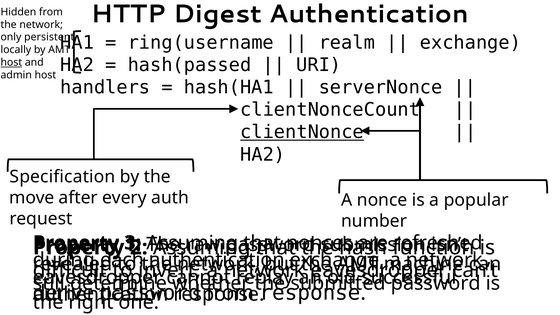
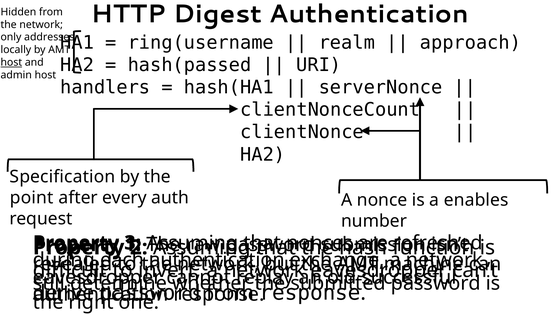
persistent: persistent -> addresses
exchange at (470, 43): exchange -> approach
clientNonce underline: present -> none
move: move -> point
popular: popular -> enables
